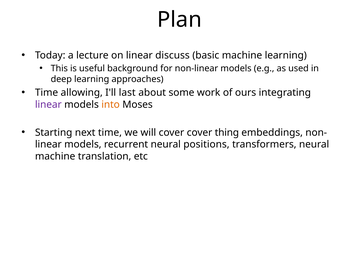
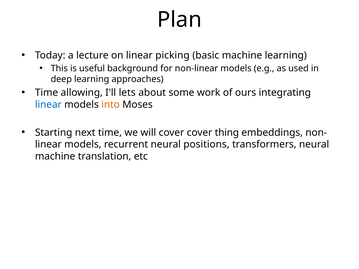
discuss: discuss -> picking
last: last -> lets
linear at (48, 105) colour: purple -> blue
